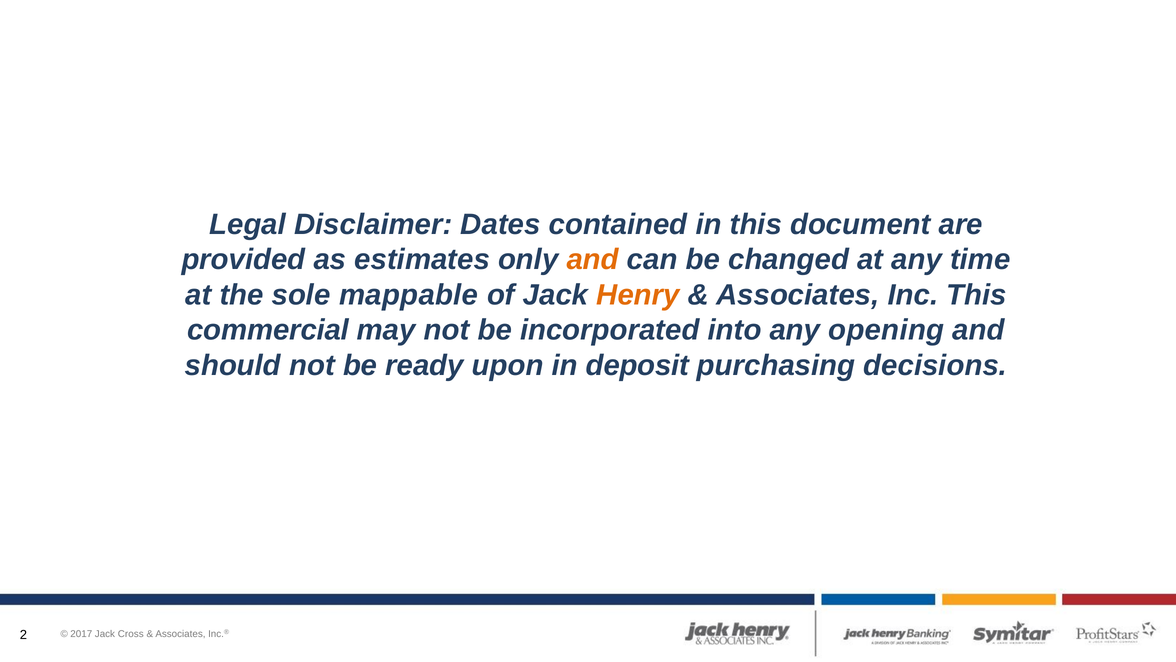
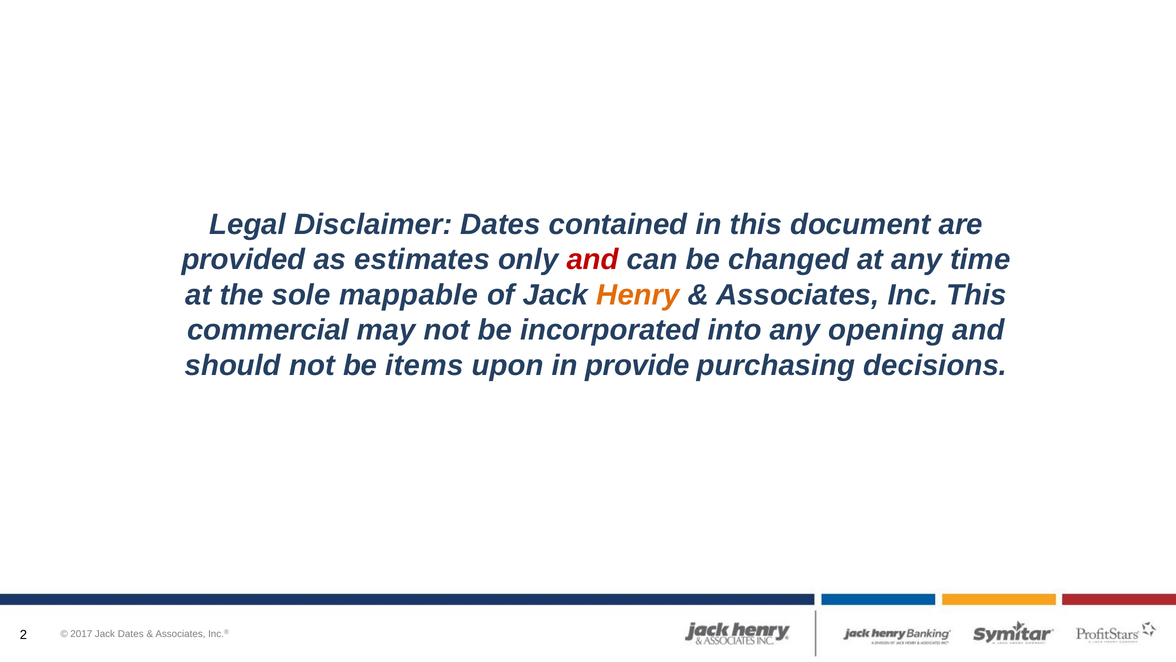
and at (593, 259) colour: orange -> red
ready: ready -> items
deposit: deposit -> provide
Jack Cross: Cross -> Dates
